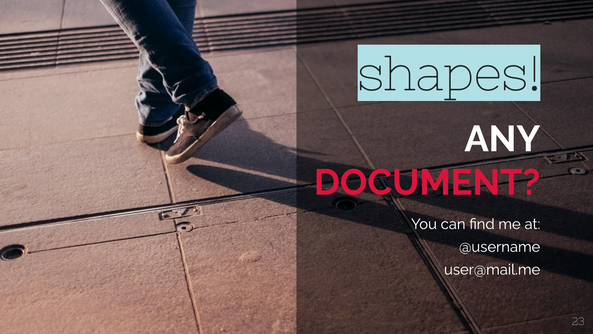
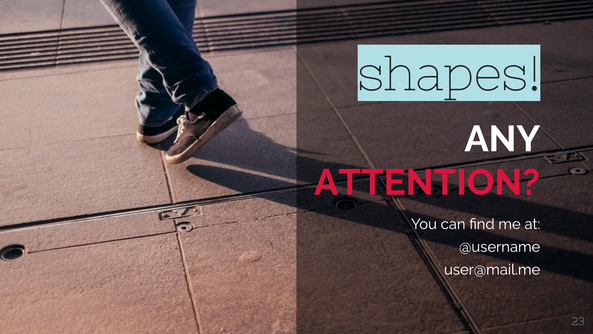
DOCUMENT: DOCUMENT -> ATTENTION
